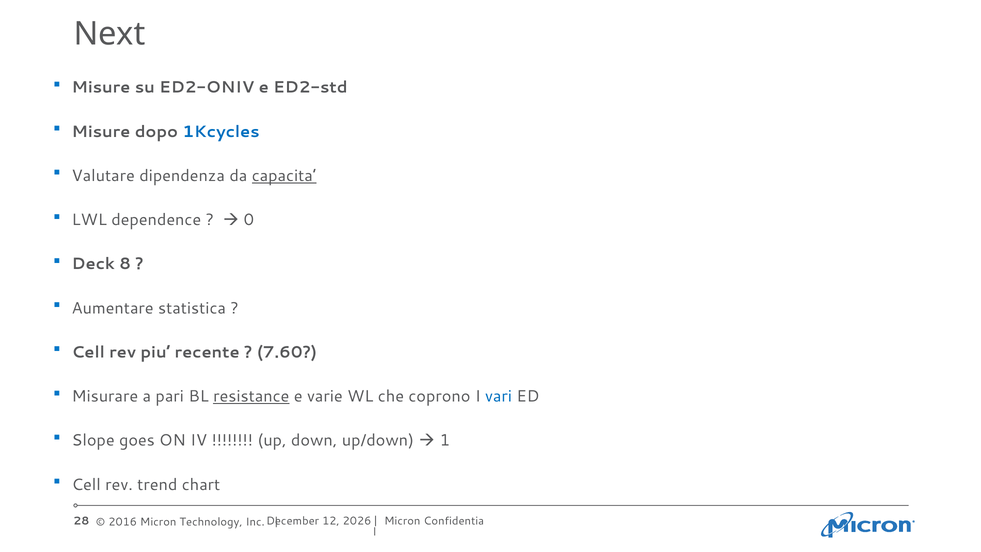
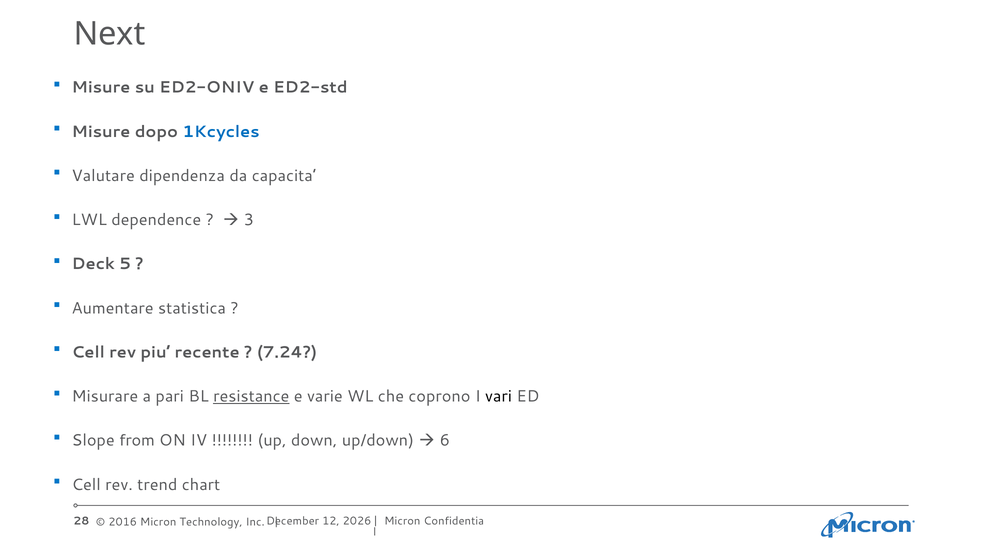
capacita underline: present -> none
0: 0 -> 3
8: 8 -> 5
7.60: 7.60 -> 7.24
vari colour: blue -> black
goes: goes -> from
1: 1 -> 6
